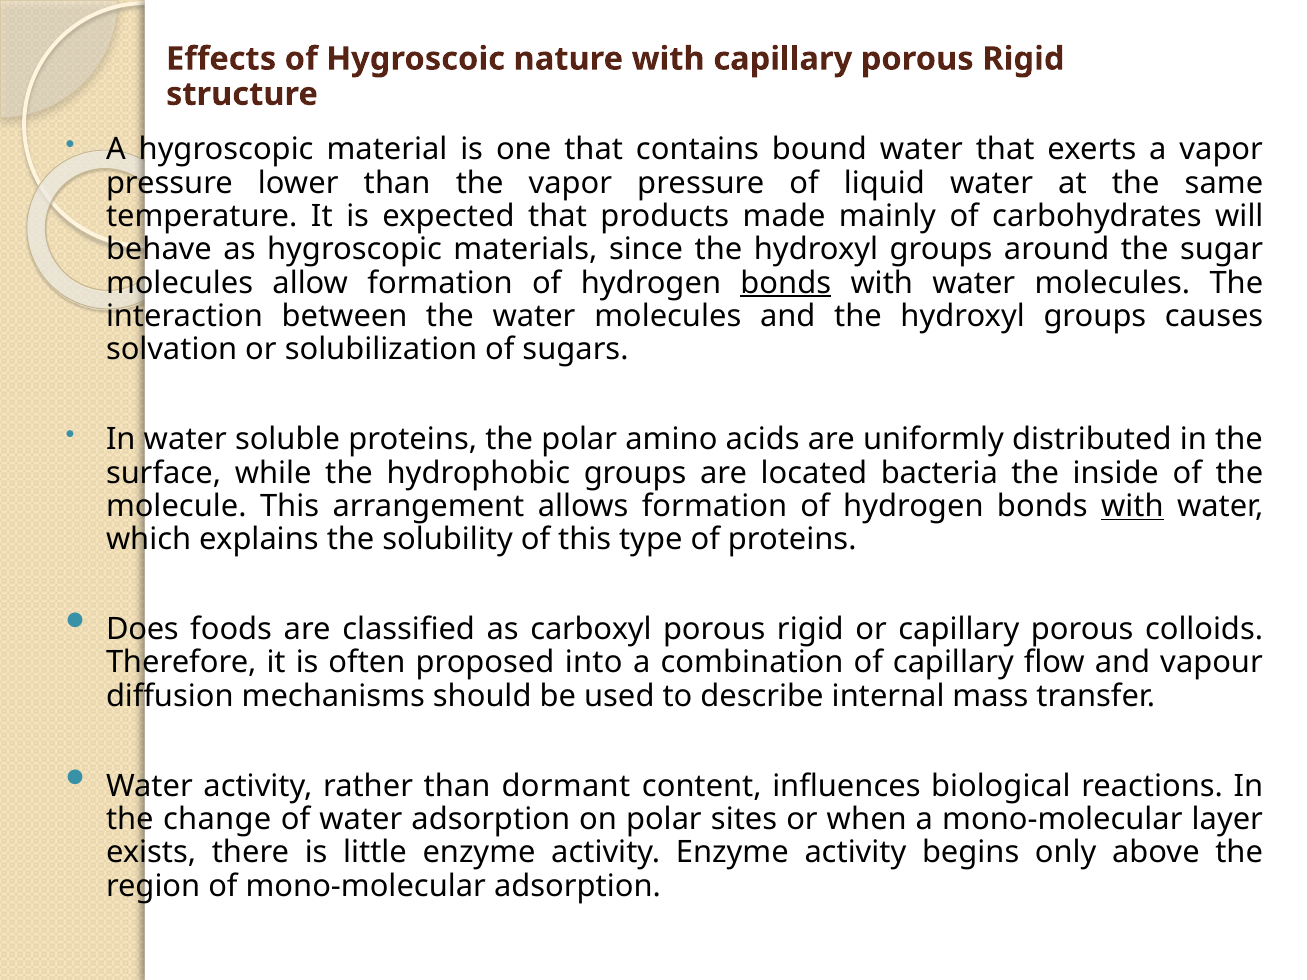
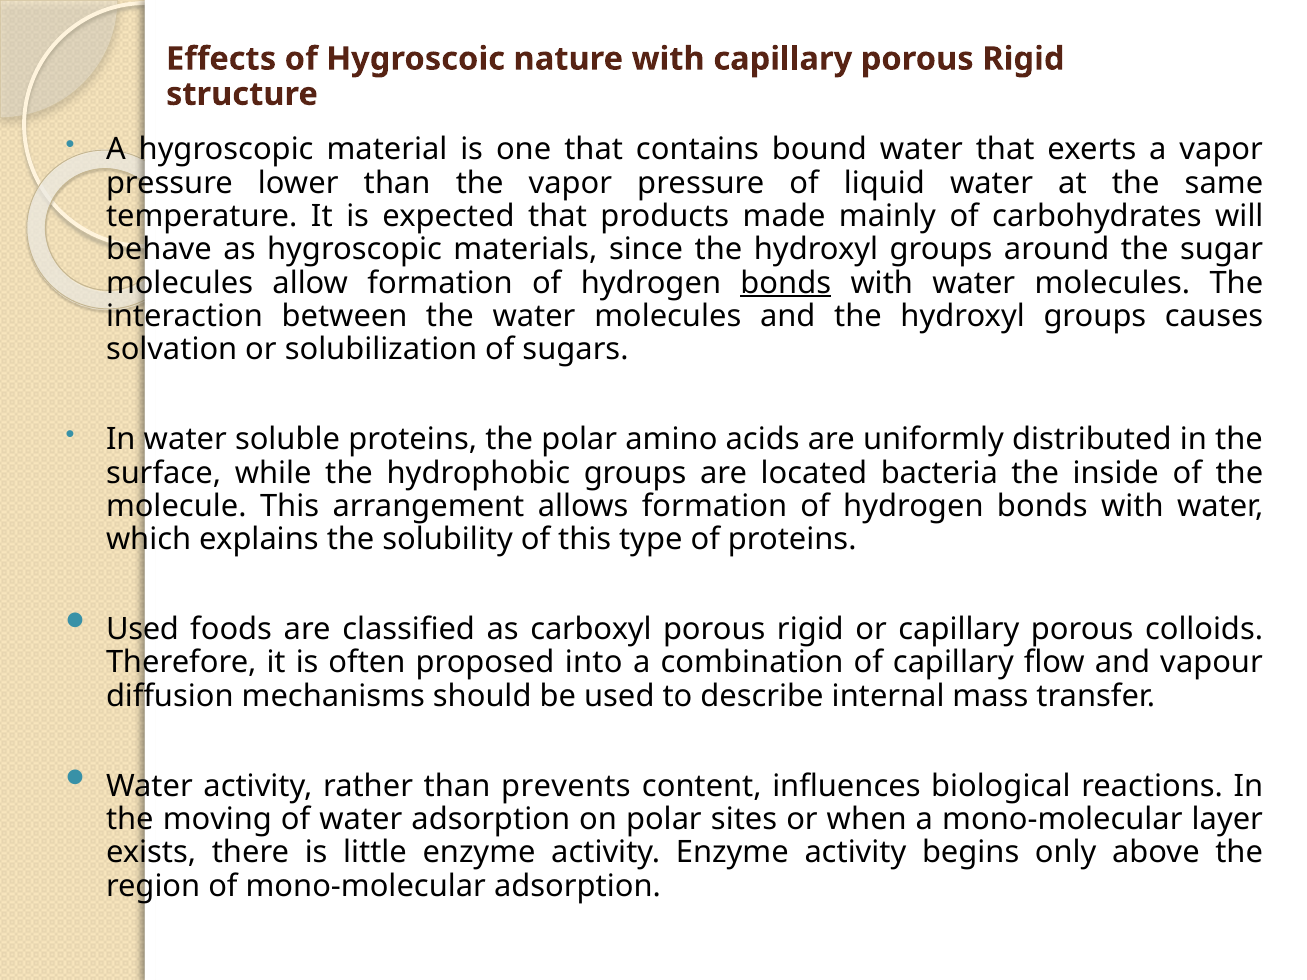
with at (1132, 506) underline: present -> none
Does at (142, 630): Does -> Used
dormant: dormant -> prevents
change: change -> moving
